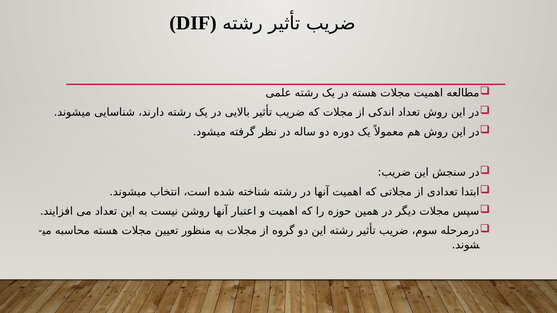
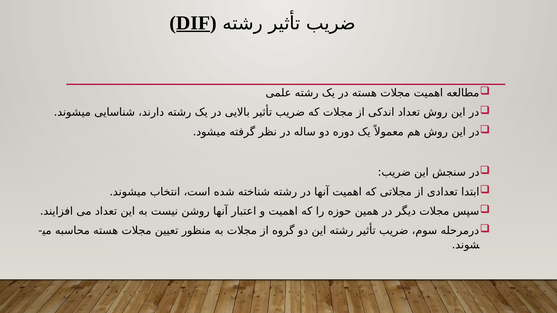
DIF underline: none -> present
